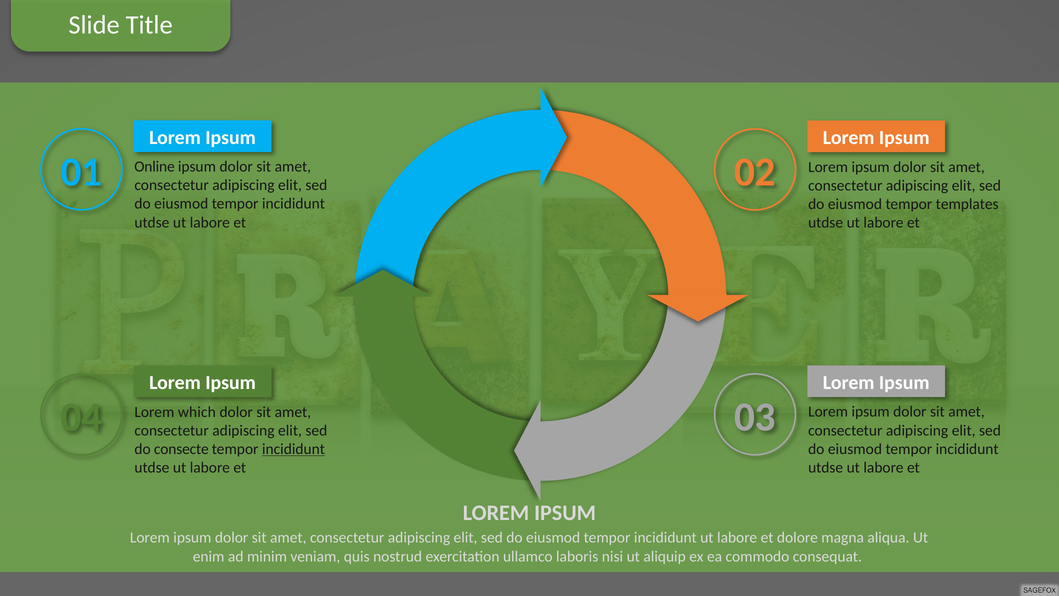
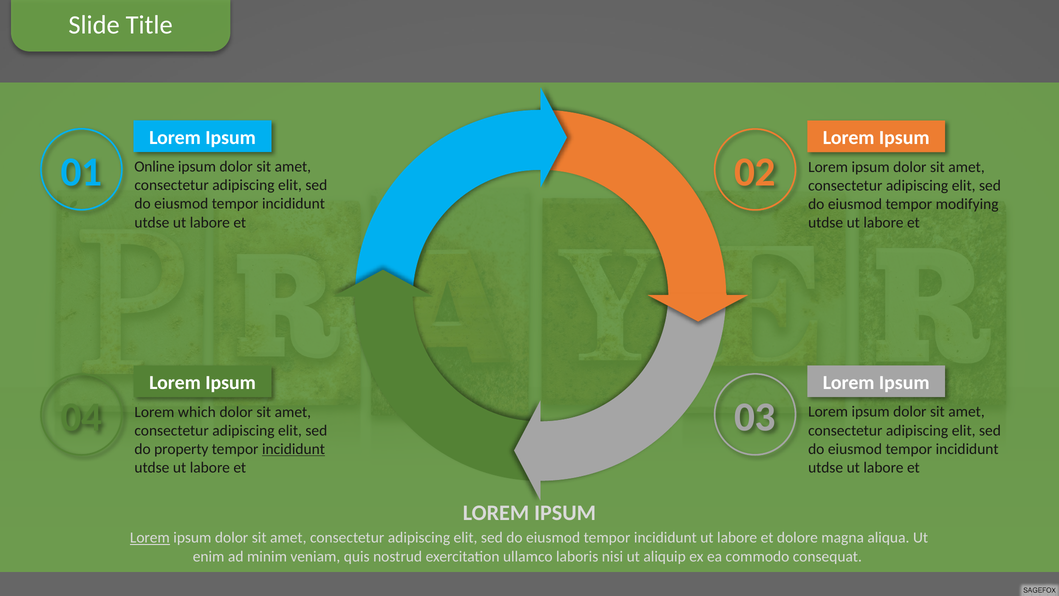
templates: templates -> modifying
consecte: consecte -> property
Lorem at (150, 538) underline: none -> present
